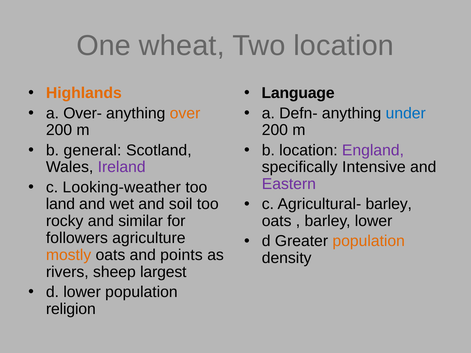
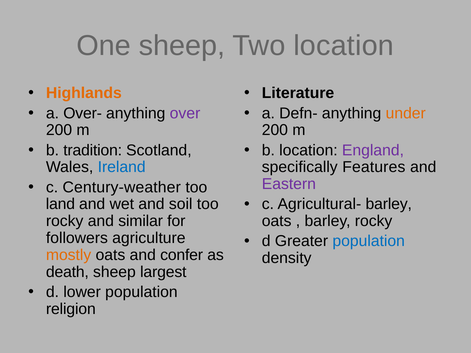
One wheat: wheat -> sheep
Language: Language -> Literature
over colour: orange -> purple
under colour: blue -> orange
general: general -> tradition
Ireland colour: purple -> blue
Intensive: Intensive -> Features
Looking-weather: Looking-weather -> Century-weather
barley lower: lower -> rocky
population at (369, 241) colour: orange -> blue
points: points -> confer
rivers: rivers -> death
